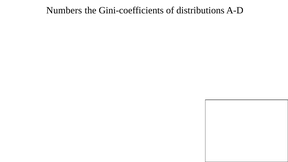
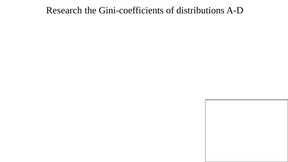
Numbers: Numbers -> Research
